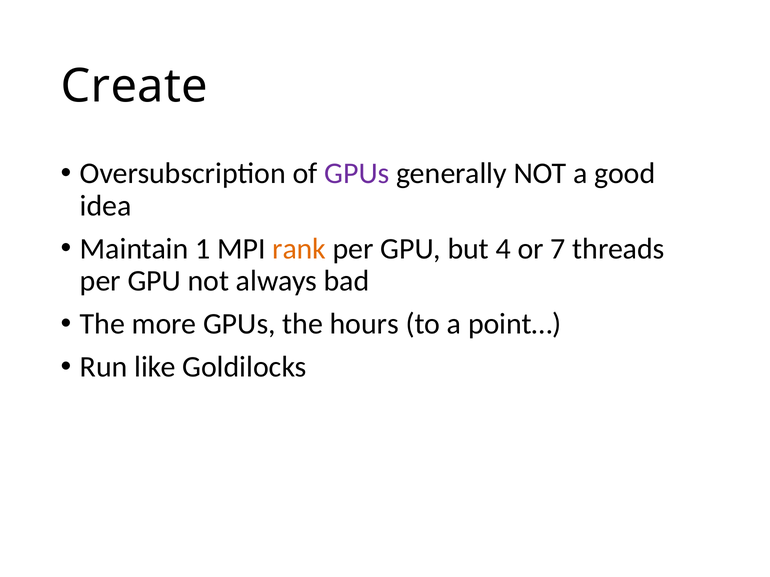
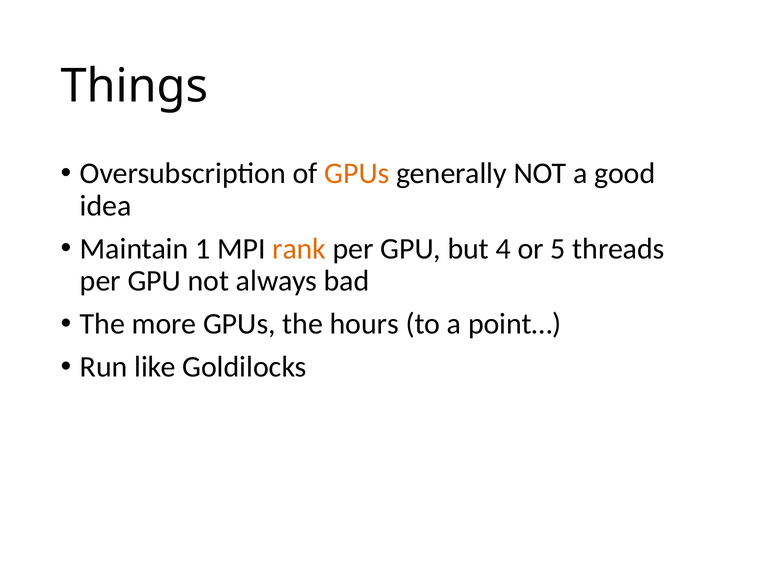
Create: Create -> Things
GPUs at (357, 174) colour: purple -> orange
7: 7 -> 5
